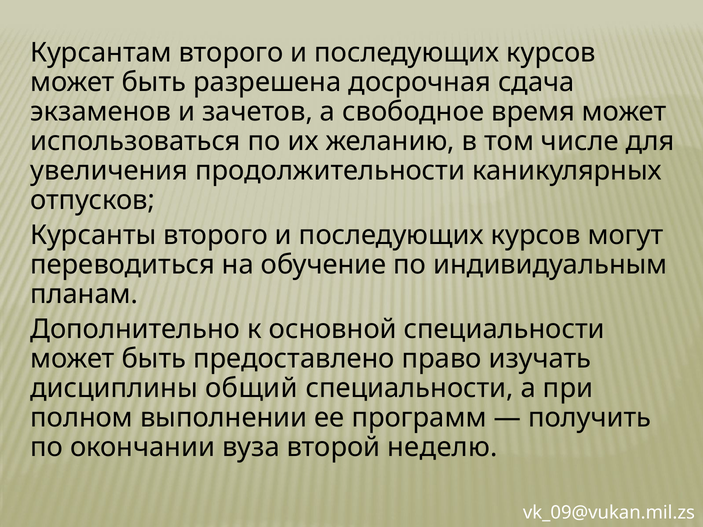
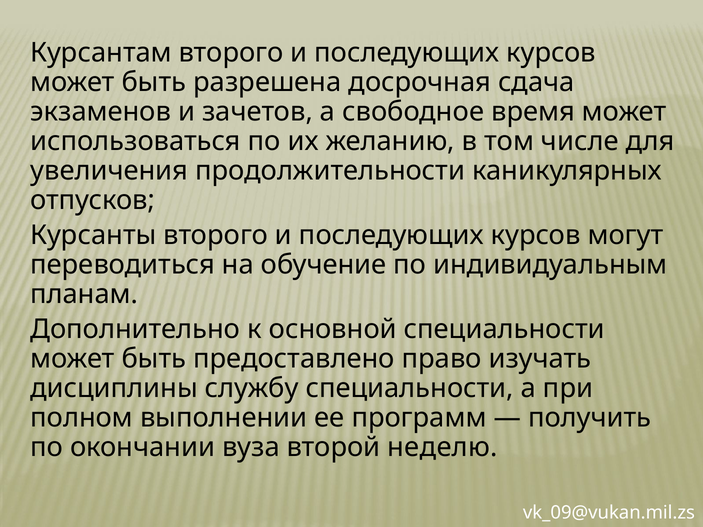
общий: общий -> службу
